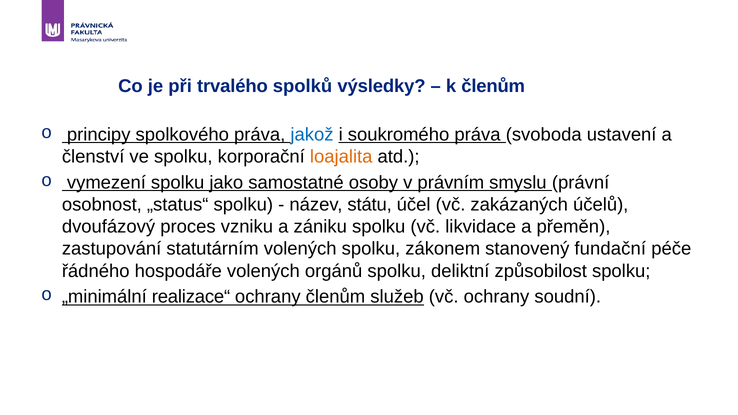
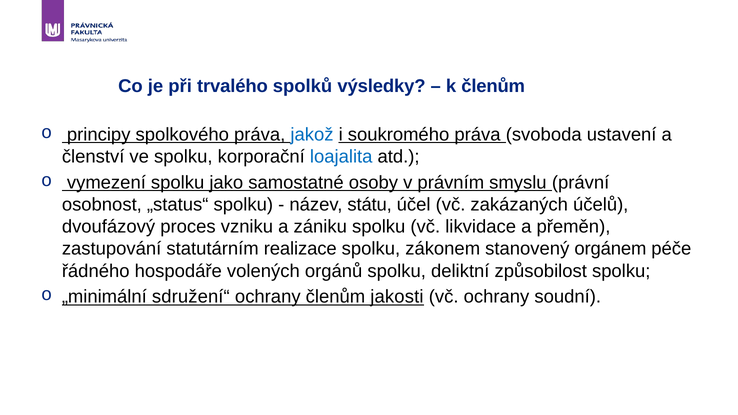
loajalita colour: orange -> blue
statutárním volených: volených -> realizace
fundační: fundační -> orgánem
realizace“: realizace“ -> sdružení“
služeb: služeb -> jakosti
